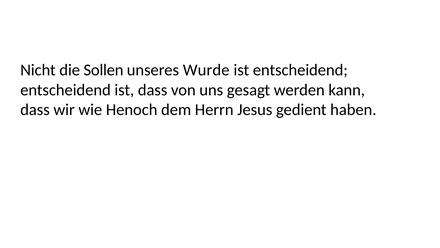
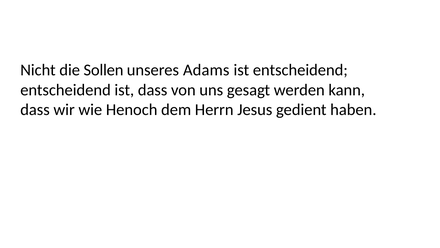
Wurde: Wurde -> Adams
